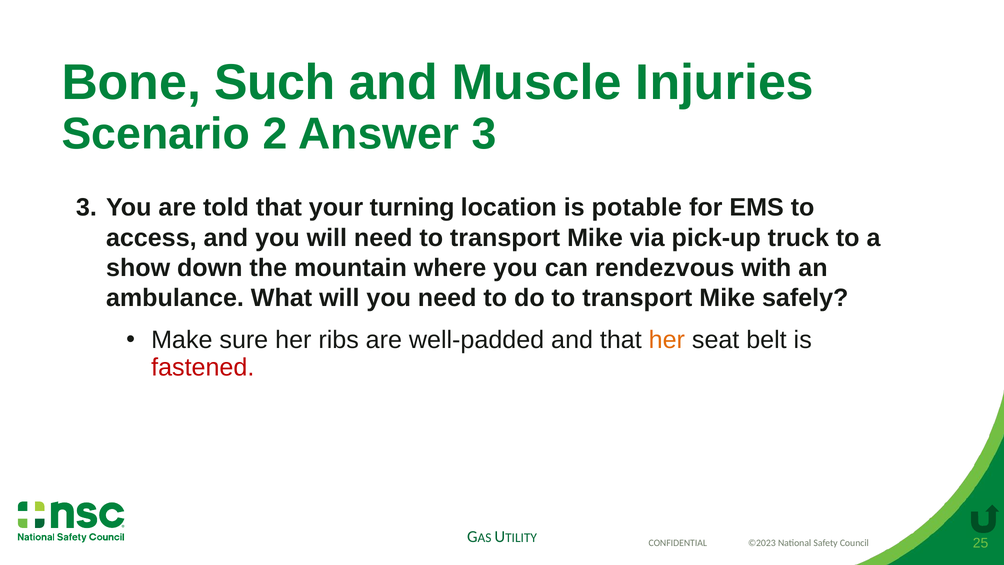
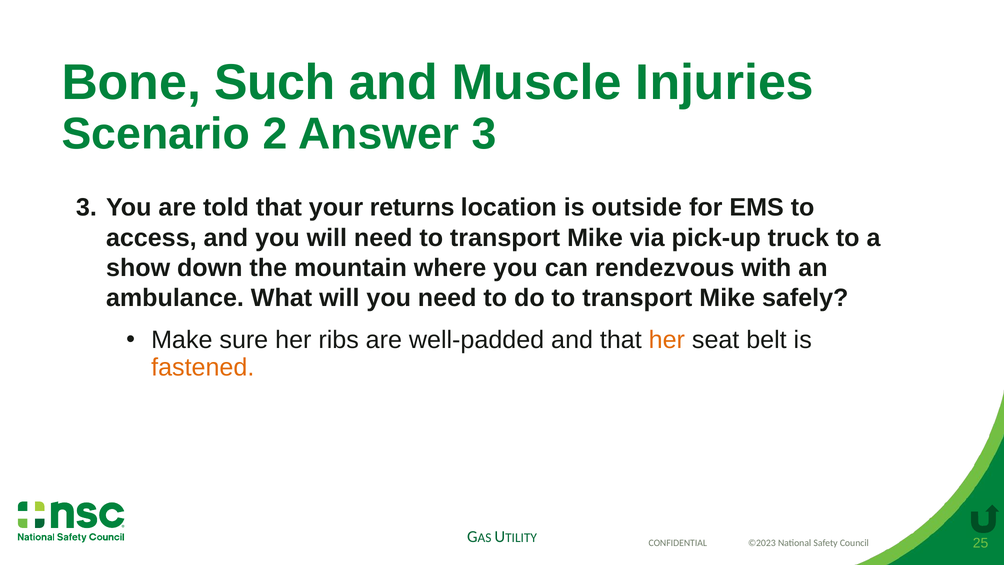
turning: turning -> returns
potable: potable -> outside
fastened colour: red -> orange
